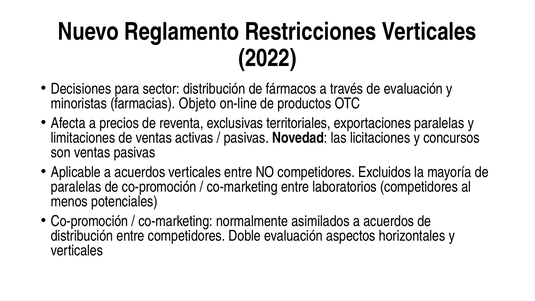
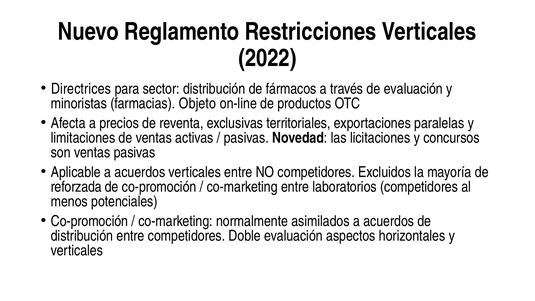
Decisiones: Decisiones -> Directrices
paralelas at (76, 187): paralelas -> reforzada
